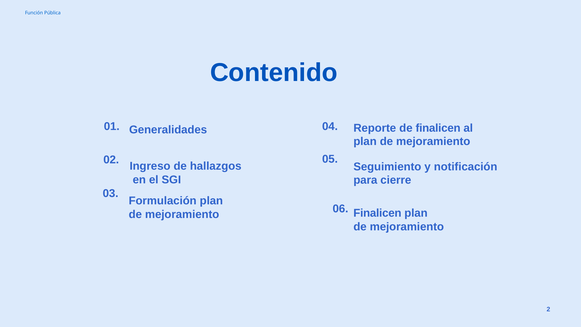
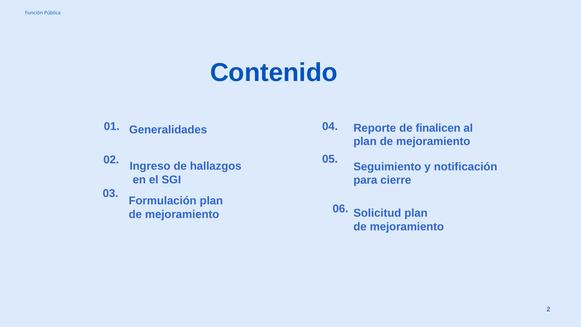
Finalicen at (377, 213): Finalicen -> Solicitud
